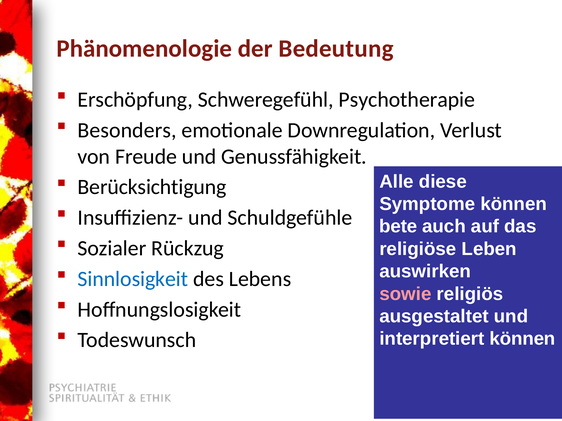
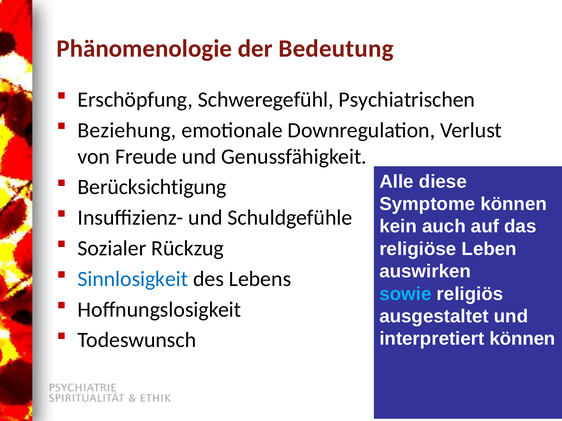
Psychotherapie: Psychotherapie -> Psychiatrischen
Besonders: Besonders -> Beziehung
bete: bete -> kein
sowie colour: pink -> light blue
